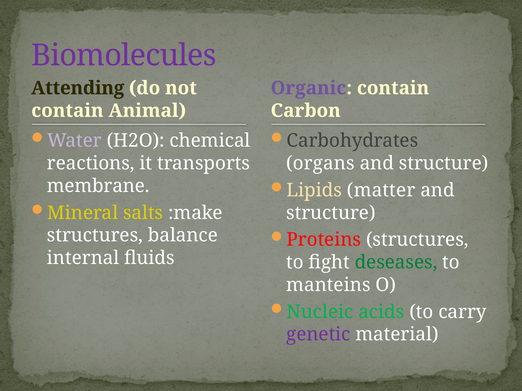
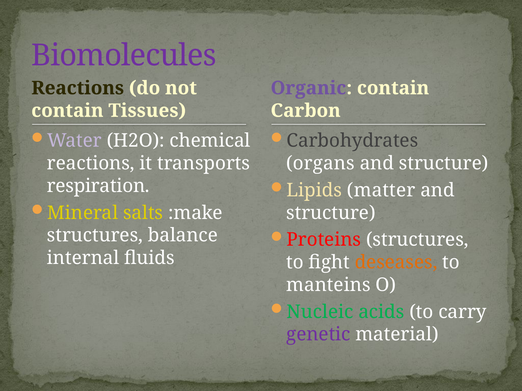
Attending at (78, 88): Attending -> Reactions
Animal: Animal -> Tissues
membrane: membrane -> respiration
deseases colour: green -> orange
